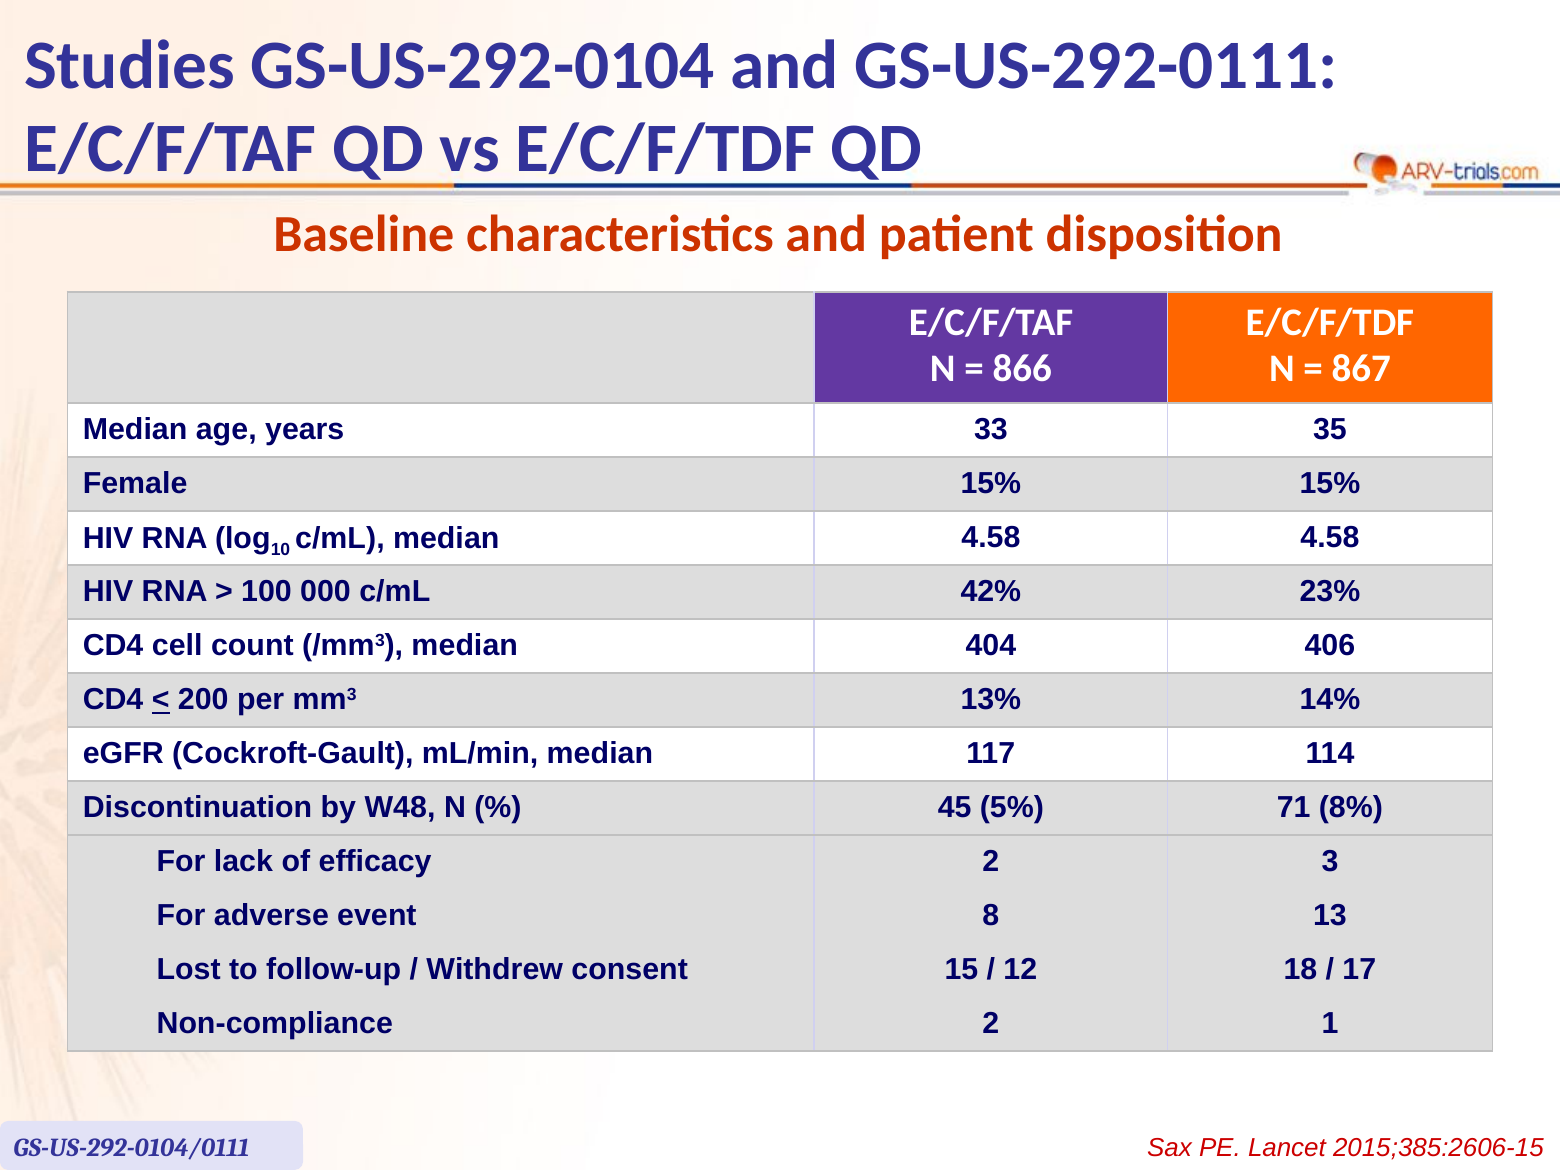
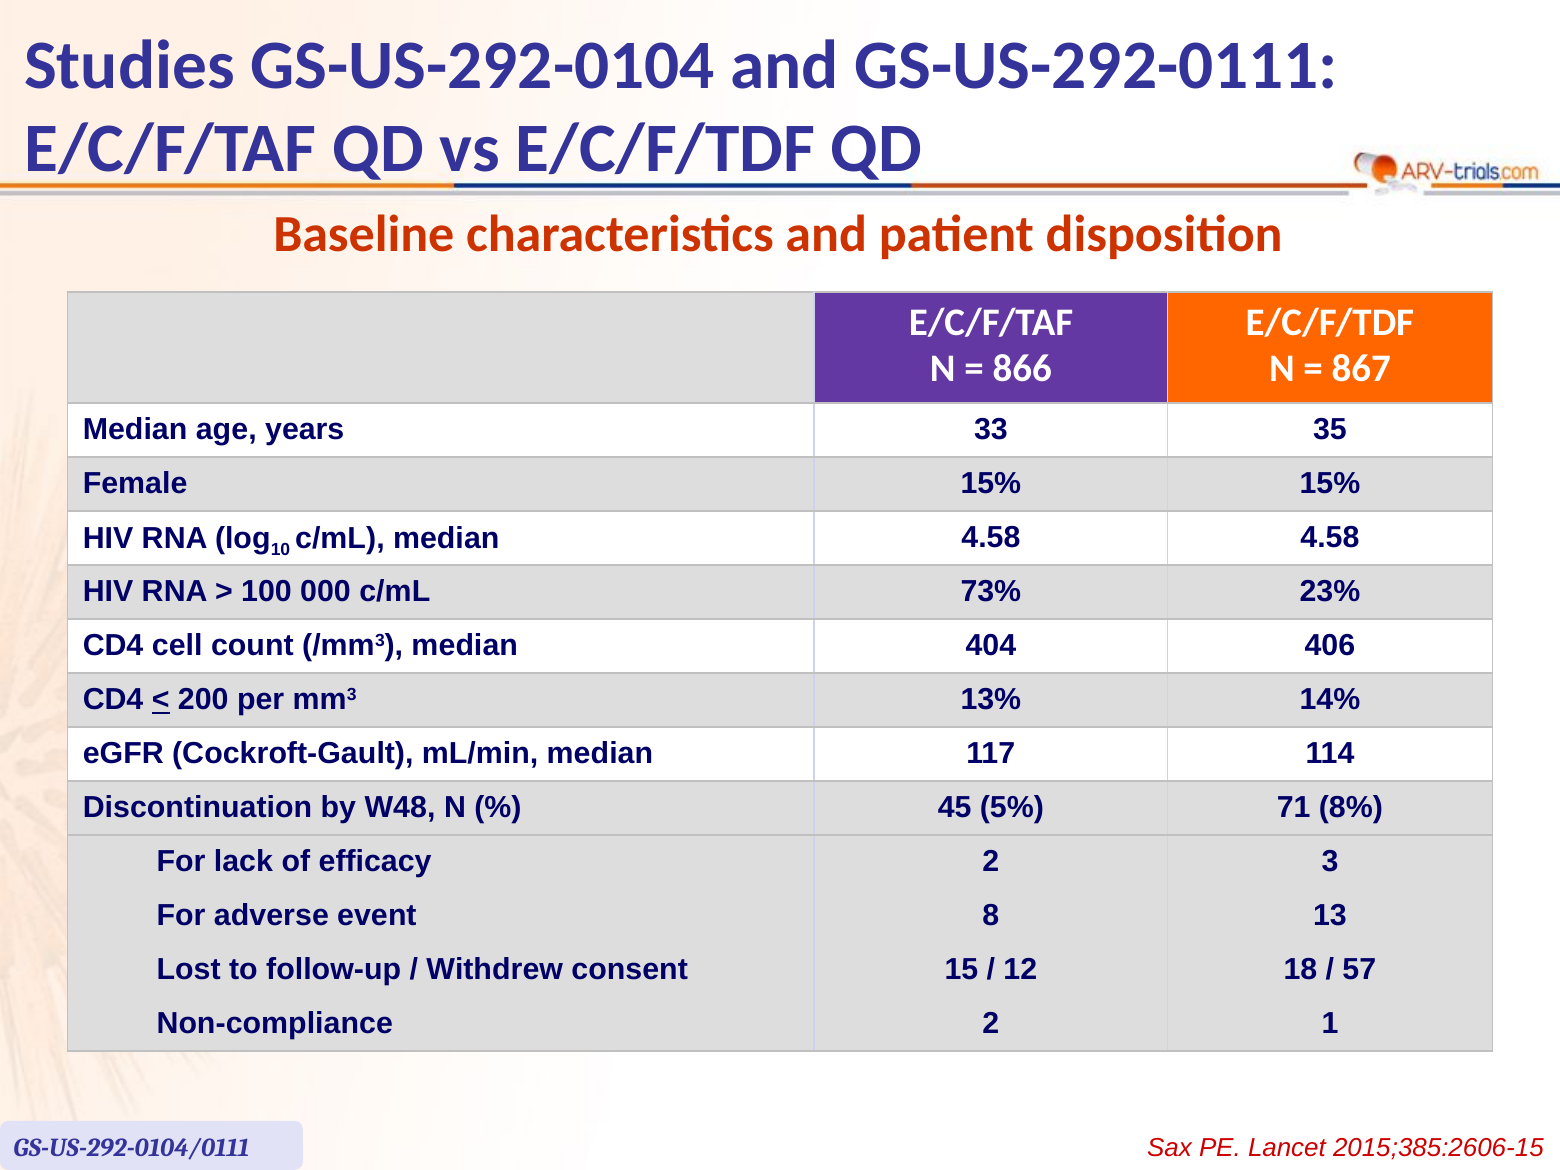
42%: 42% -> 73%
17: 17 -> 57
